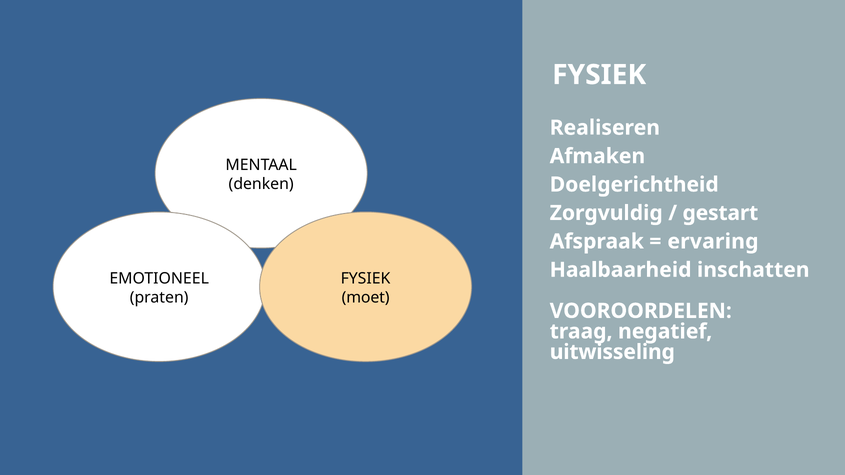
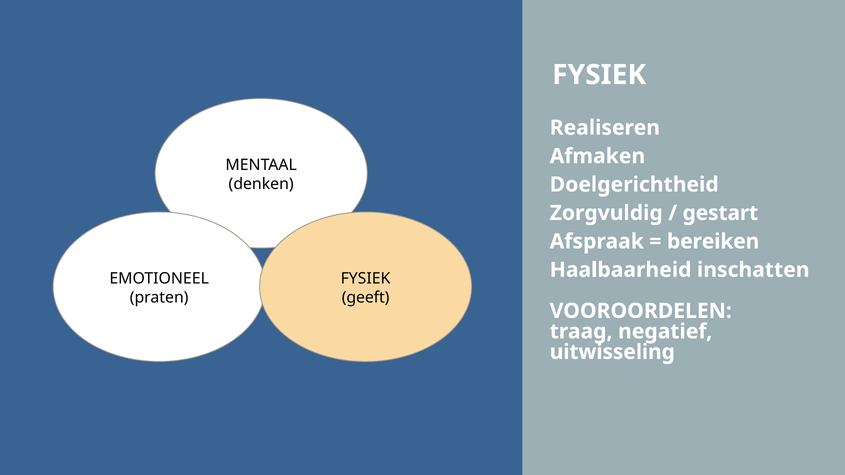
ervaring: ervaring -> bereiken
moet: moet -> geeft
